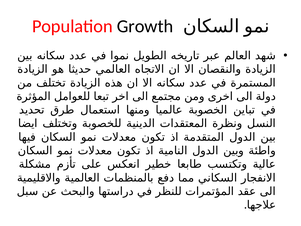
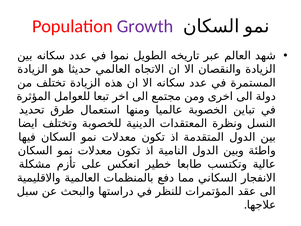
Growth colour: black -> purple
